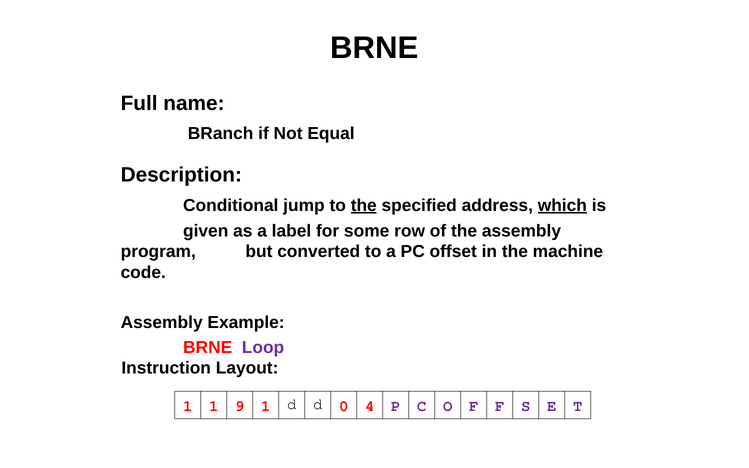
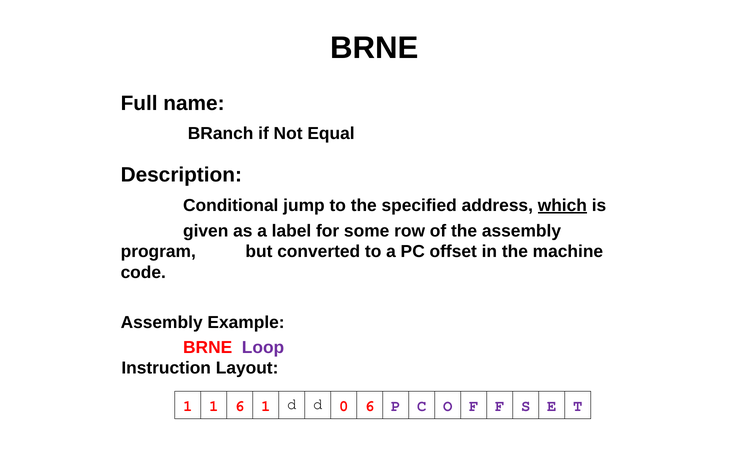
the at (364, 205) underline: present -> none
1 9: 9 -> 6
0 4: 4 -> 6
